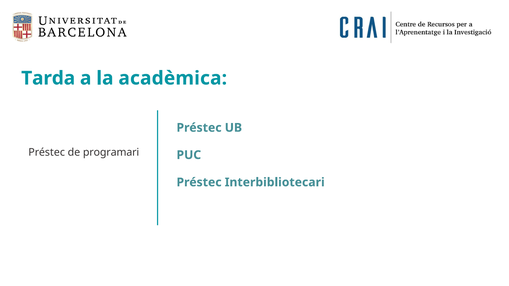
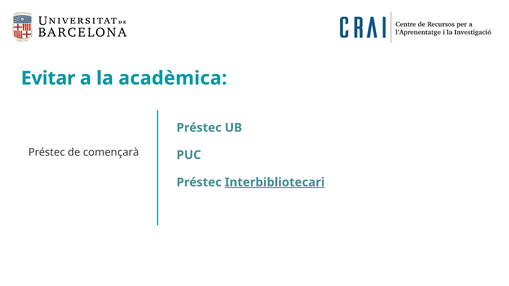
Tarda: Tarda -> Evitar
programari: programari -> començarà
Interbibliotecari underline: none -> present
